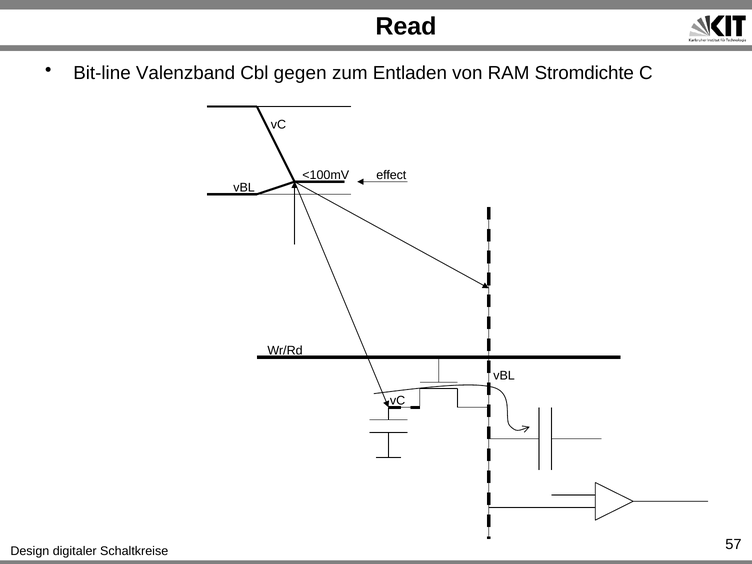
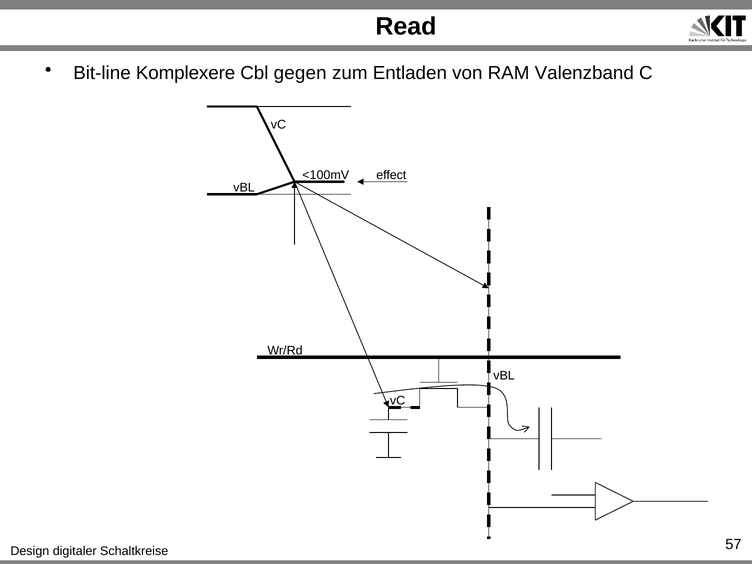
Valenzband: Valenzband -> Komplexere
Stromdichte: Stromdichte -> Valenzband
